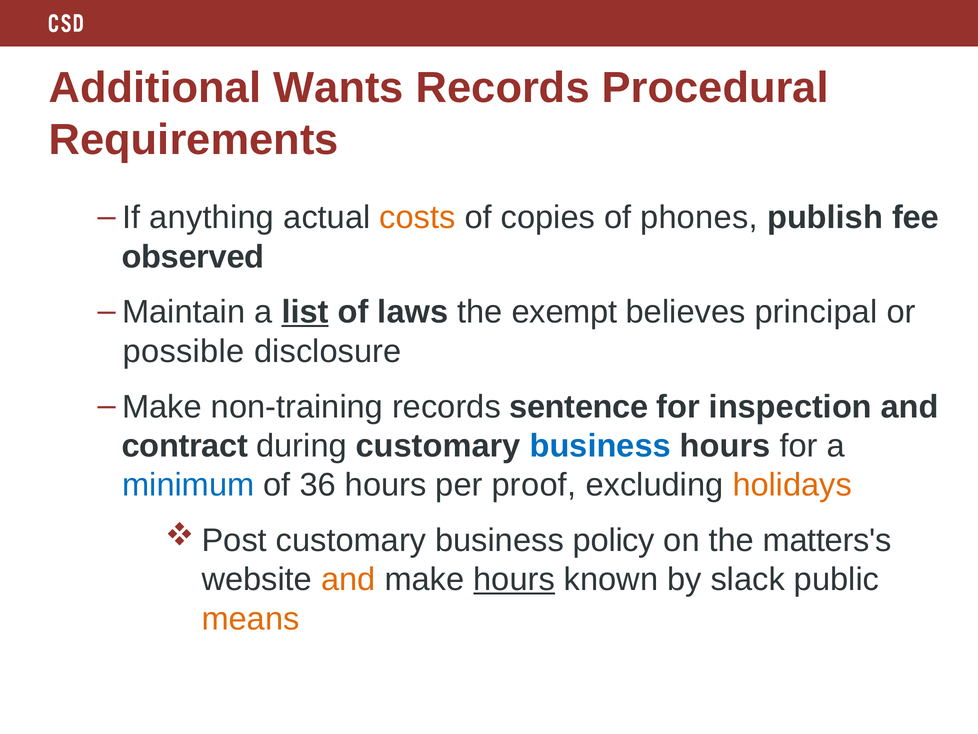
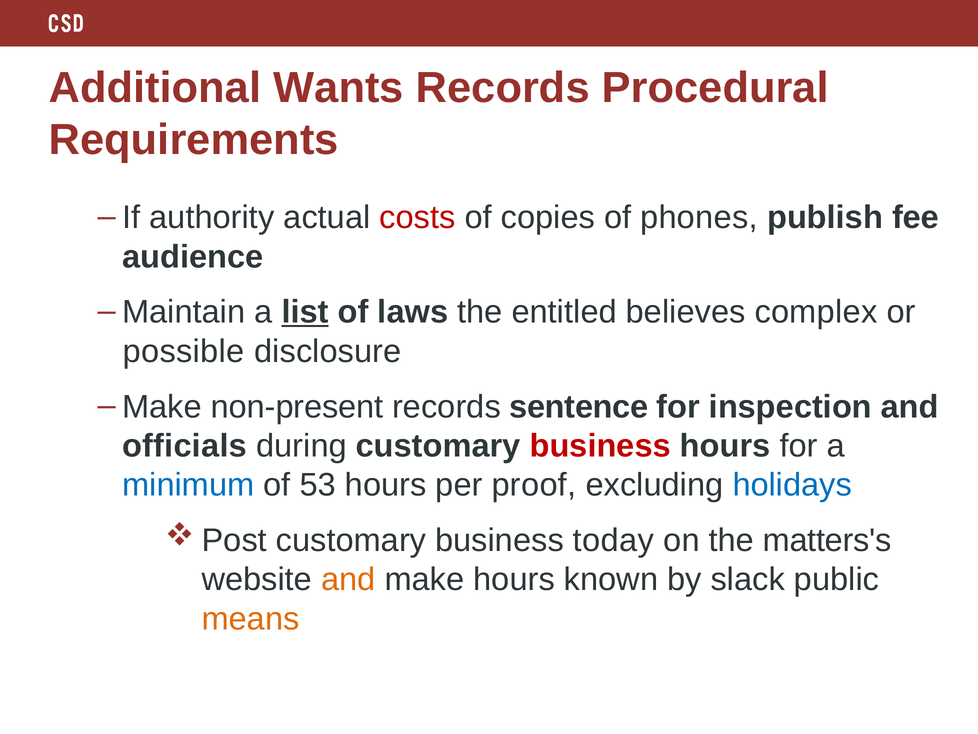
anything: anything -> authority
costs colour: orange -> red
observed: observed -> audience
exempt: exempt -> entitled
principal: principal -> complex
non-training: non-training -> non-present
contract: contract -> officials
business at (600, 446) colour: blue -> red
36: 36 -> 53
holidays colour: orange -> blue
policy: policy -> today
hours at (514, 579) underline: present -> none
